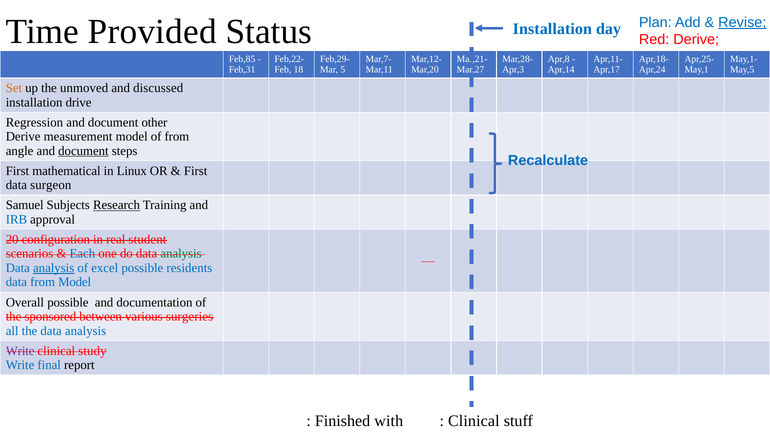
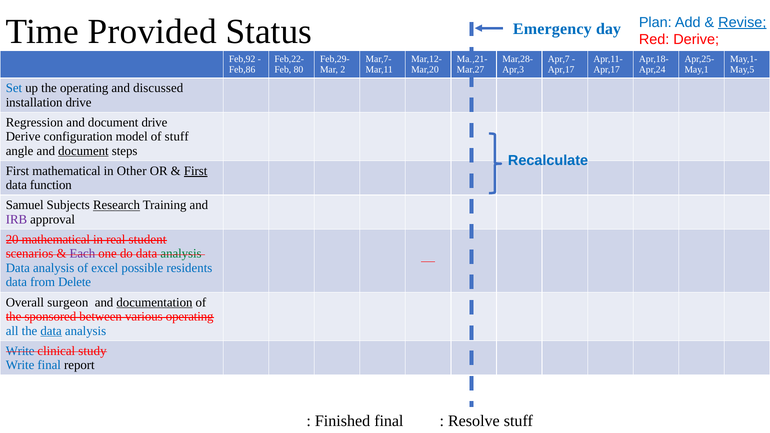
Status Installation: Installation -> Emergency
Feb,85: Feb,85 -> Feb,92
Apr,8: Apr,8 -> Apr,7
Feb,31: Feb,31 -> Feb,86
18: 18 -> 80
5: 5 -> 2
Apr,14 at (561, 70): Apr,14 -> Apr,17
Set colour: orange -> blue
the unmoved: unmoved -> operating
document other: other -> drive
measurement: measurement -> configuration
of from: from -> stuff
Linux: Linux -> Other
First at (196, 171) underline: none -> present
surgeon: surgeon -> function
IRB colour: blue -> purple
20 configuration: configuration -> mathematical
Each colour: blue -> purple
analysis at (54, 268) underline: present -> none
from Model: Model -> Delete
Overall possible: possible -> surgeon
documentation underline: none -> present
various surgeries: surgeries -> operating
data at (51, 331) underline: none -> present
Write at (20, 351) colour: purple -> blue
Finished with: with -> final
Clinical at (474, 421): Clinical -> Resolve
